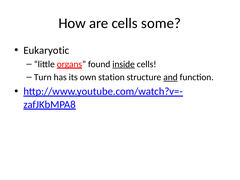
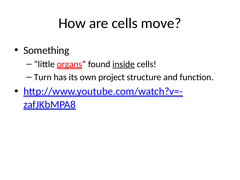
some: some -> move
Eukaryotic: Eukaryotic -> Something
station: station -> project
and underline: present -> none
